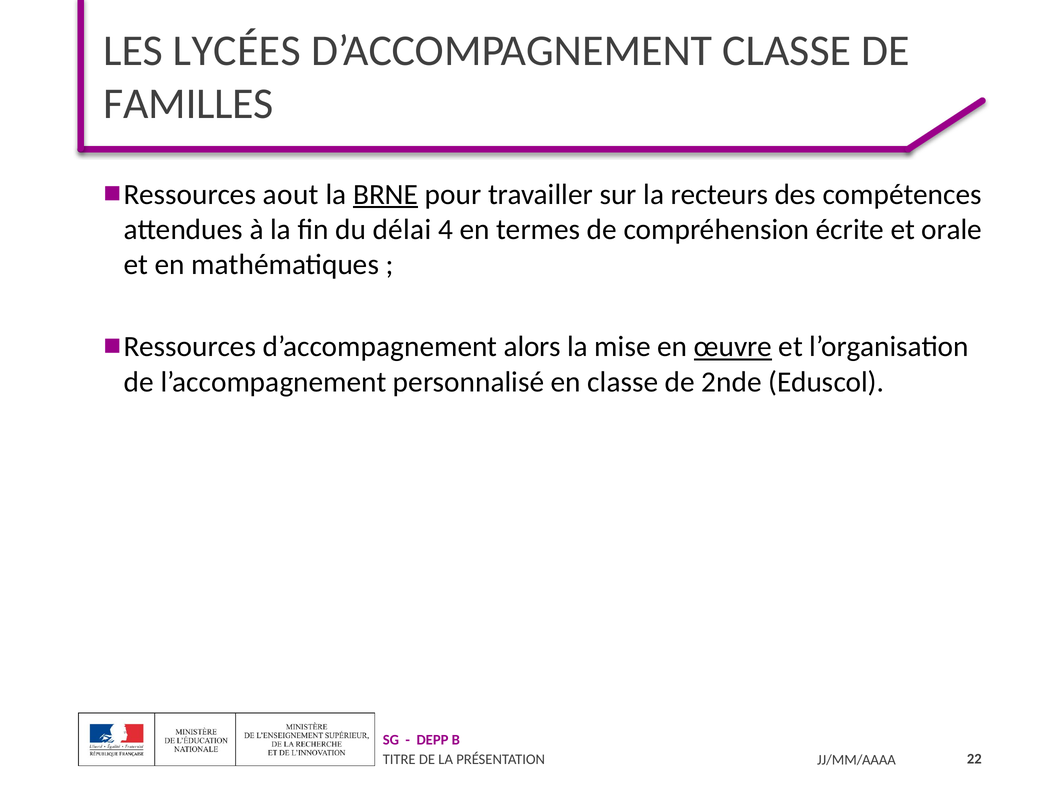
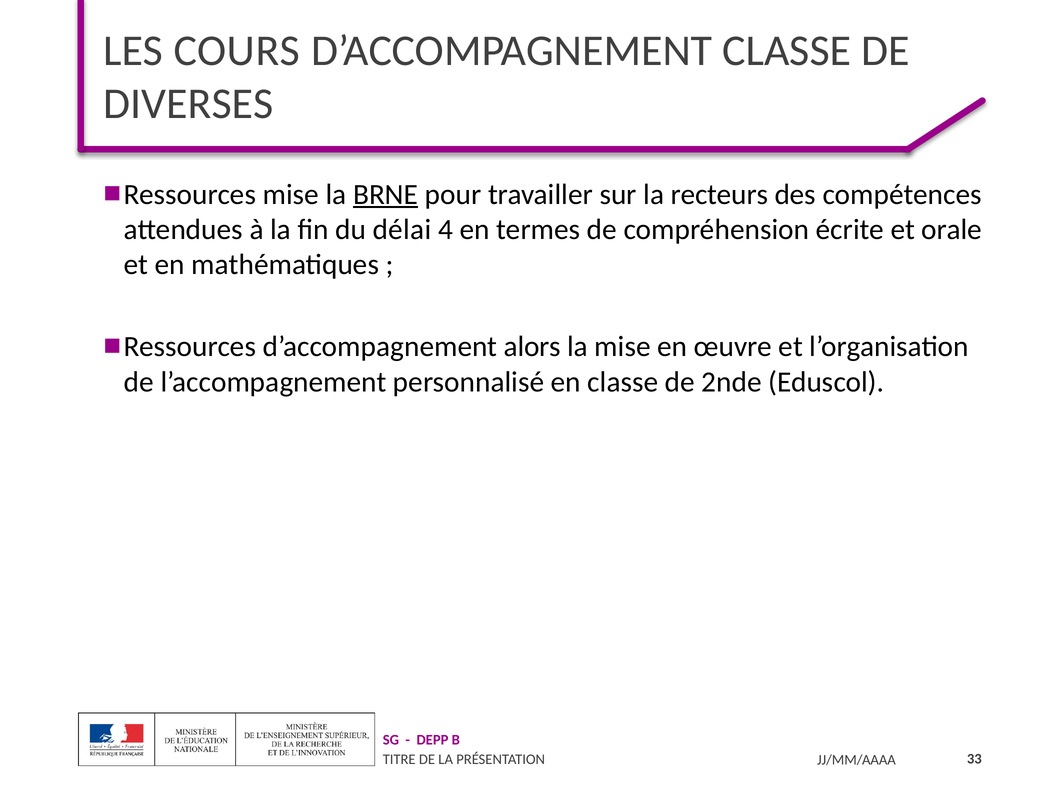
LYCÉES: LYCÉES -> COURS
FAMILLES: FAMILLES -> DIVERSES
Ressources aout: aout -> mise
œuvre underline: present -> none
22: 22 -> 33
